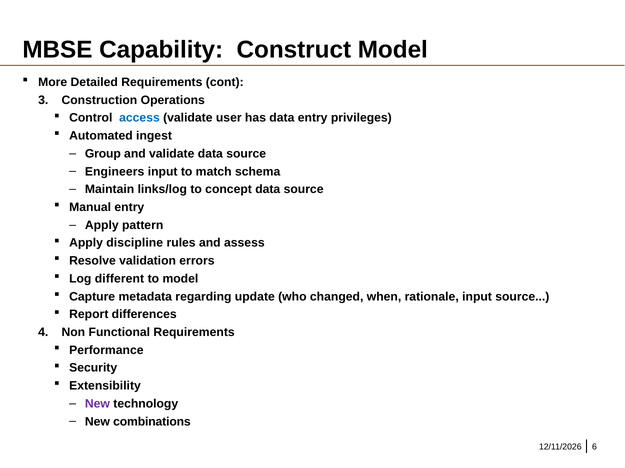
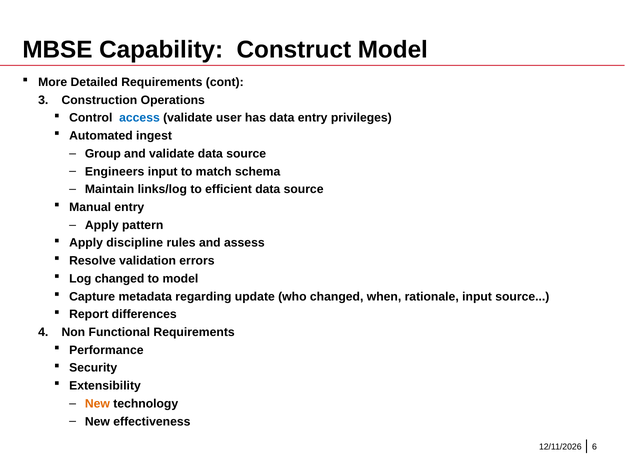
concept: concept -> efficient
Log different: different -> changed
New at (97, 404) colour: purple -> orange
combinations: combinations -> effectiveness
